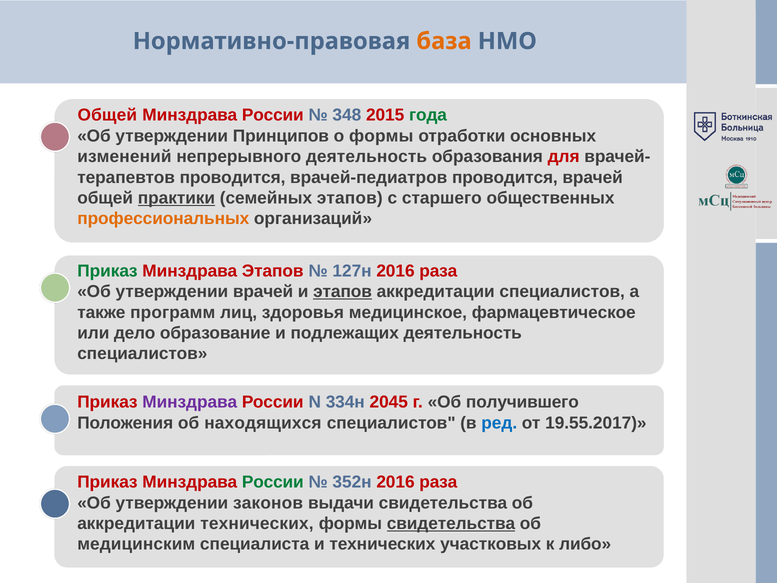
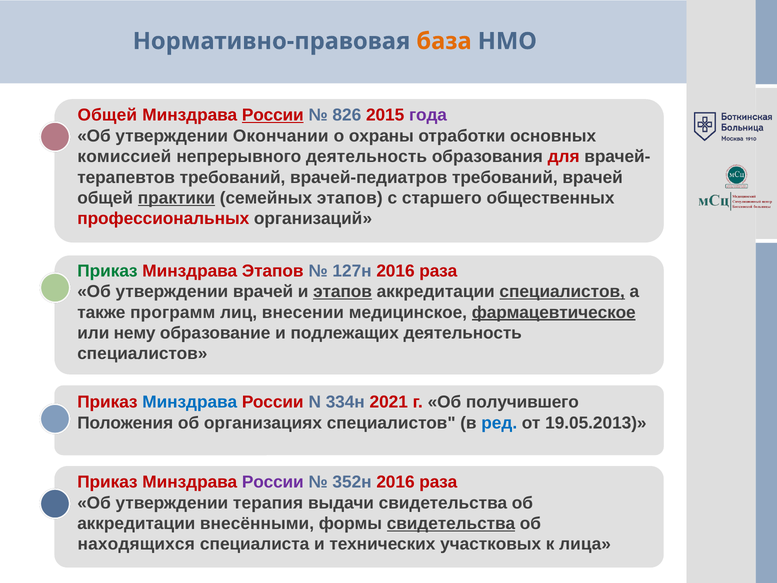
России at (273, 115) underline: none -> present
348: 348 -> 826
года colour: green -> purple
Принципов: Принципов -> Окончании
о формы: формы -> охраны
изменений: изменений -> комиссией
проводится at (233, 177): проводится -> требований
врачей-педиатров проводится: проводится -> требований
профессиональных colour: orange -> red
специалистов at (562, 291) underline: none -> present
здоровья: здоровья -> внесении
фармацевтическое underline: none -> present
дело: дело -> нему
Минздрава at (190, 402) colour: purple -> blue
2045: 2045 -> 2021
находящихся: находящихся -> организациях
19.55.2017: 19.55.2017 -> 19.05.2013
России at (273, 482) colour: green -> purple
законов: законов -> терапия
аккредитации технических: технических -> внесёнными
медицинским: медицинским -> находящихся
либо: либо -> лица
